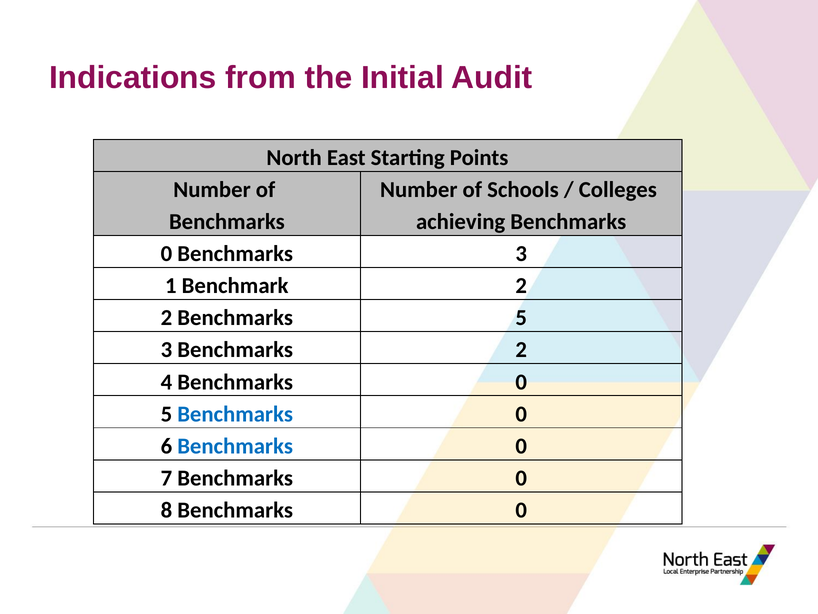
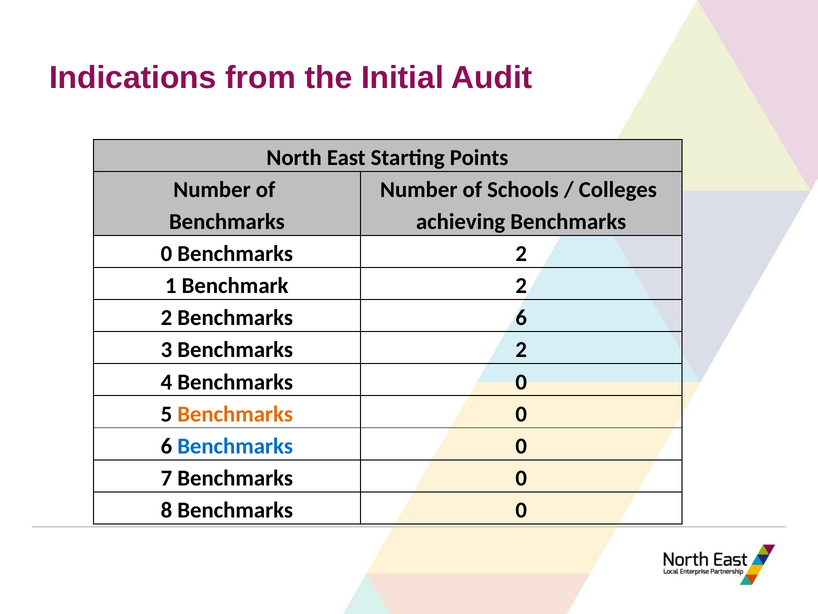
0 Benchmarks 3: 3 -> 2
Benchmarks 5: 5 -> 6
Benchmarks at (235, 414) colour: blue -> orange
